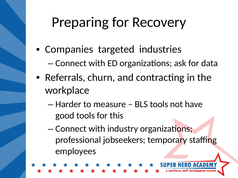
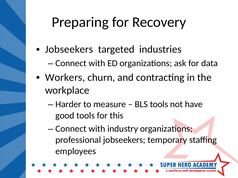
Companies at (69, 49): Companies -> Jobseekers
Referrals: Referrals -> Workers
